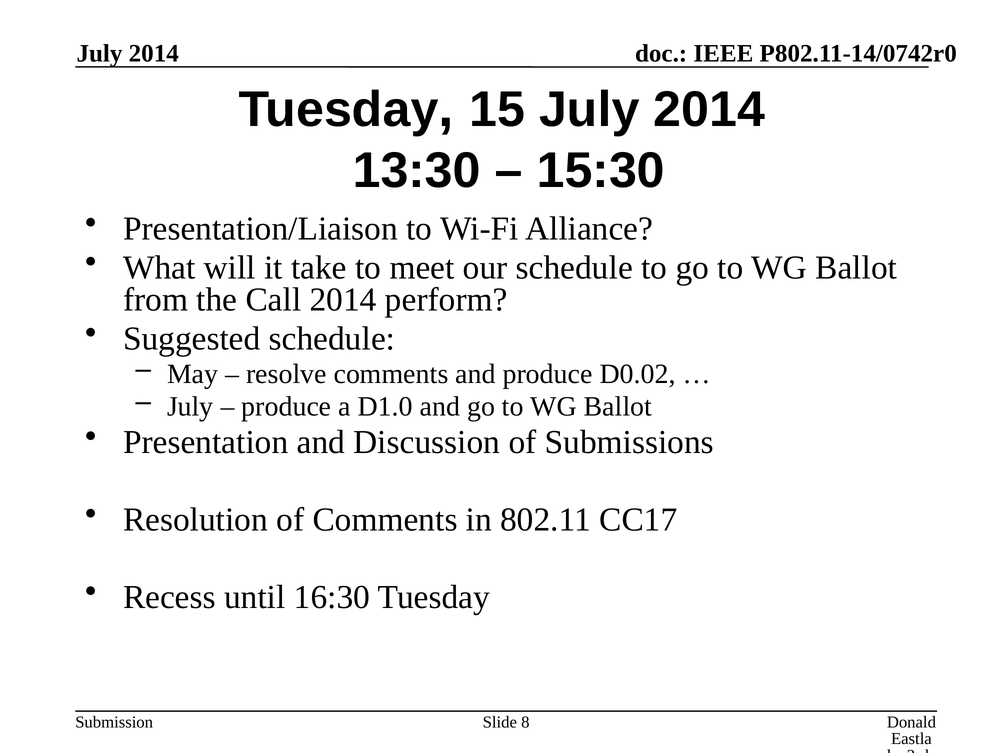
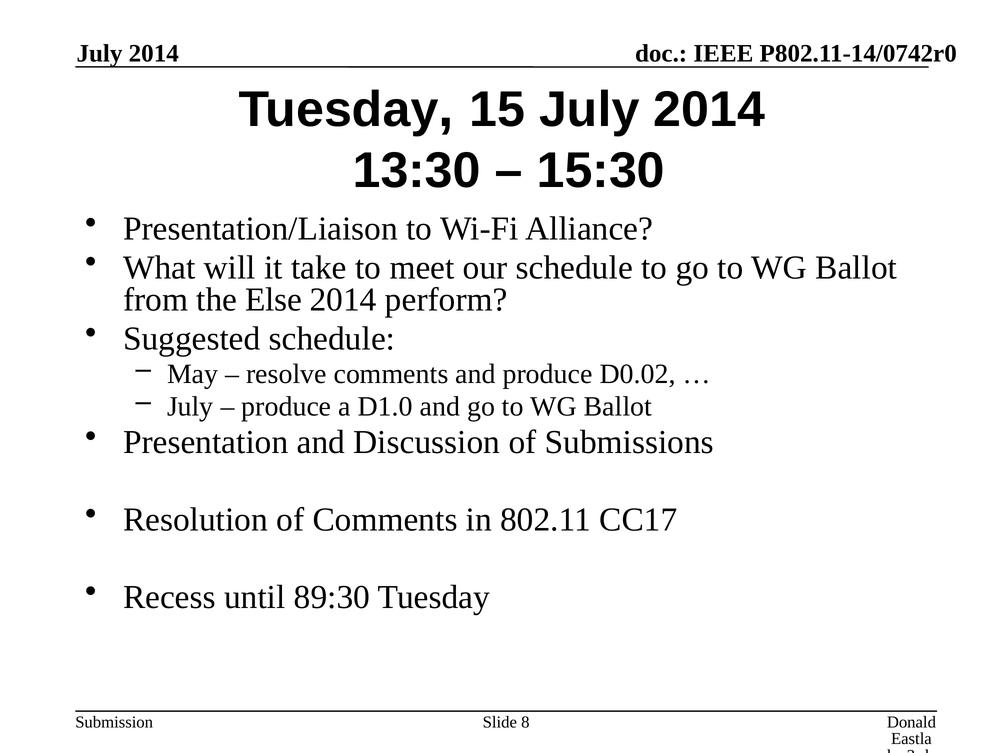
Call: Call -> Else
16:30: 16:30 -> 89:30
